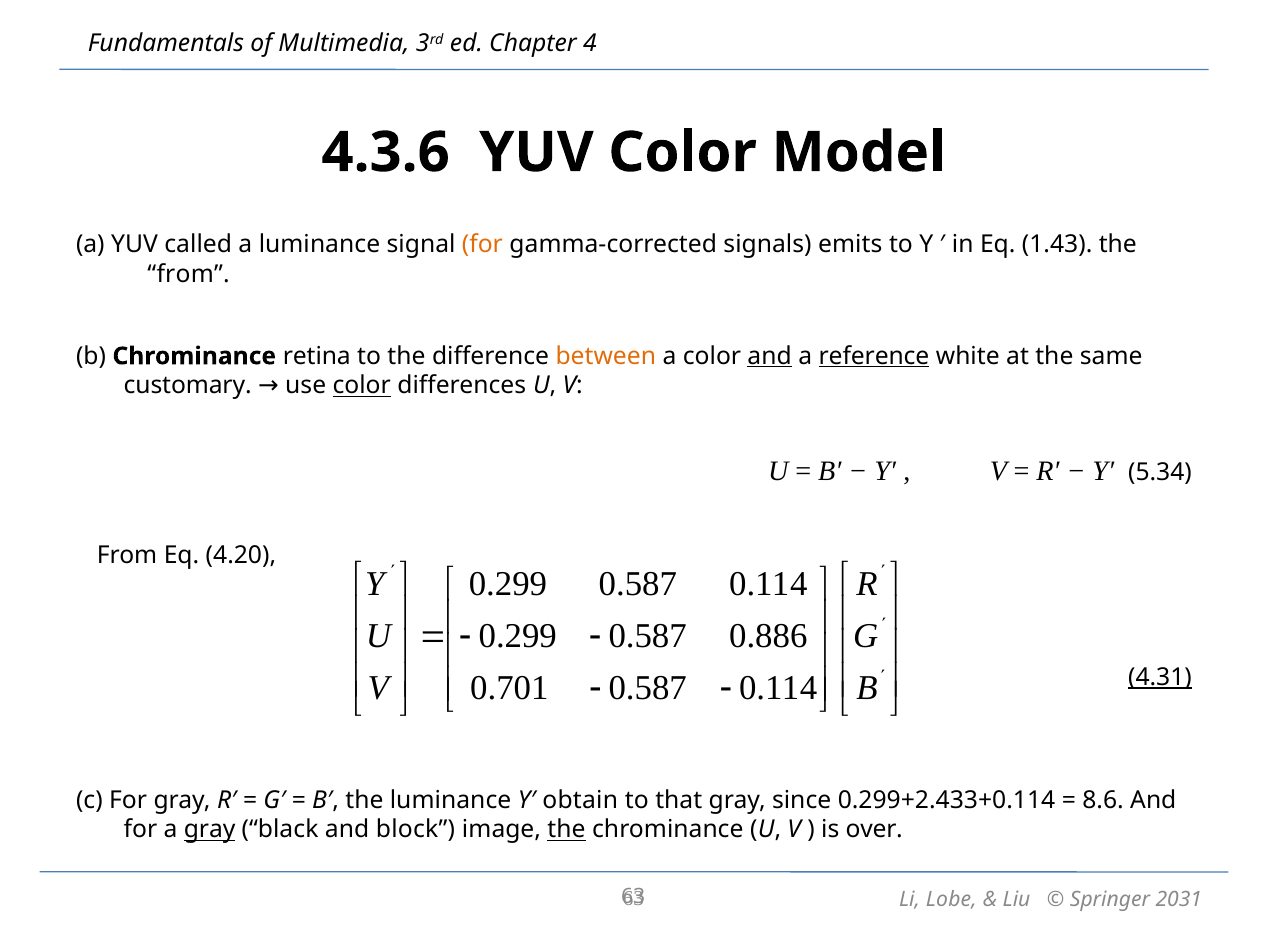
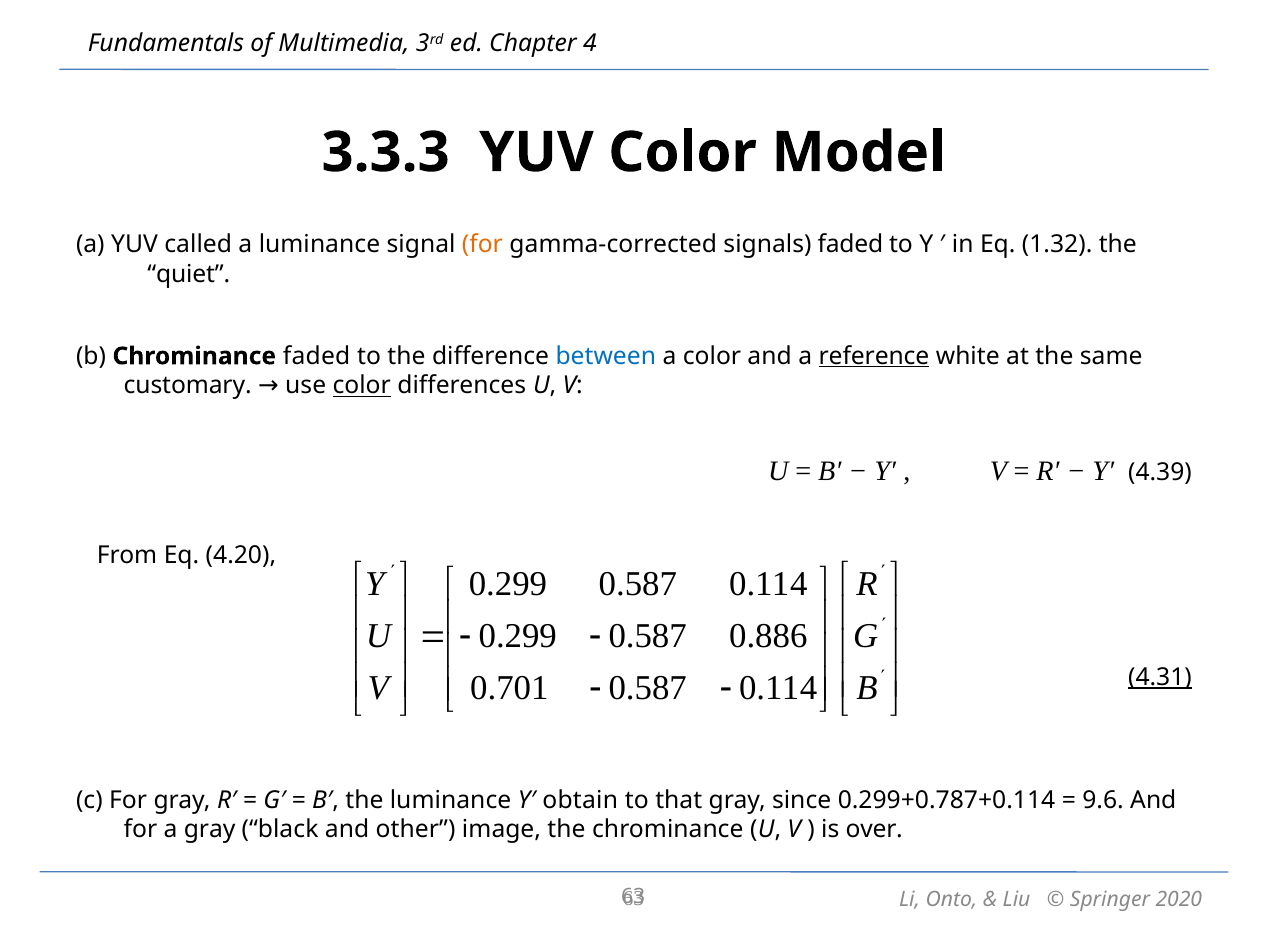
4.3.6: 4.3.6 -> 3.3.3
signals emits: emits -> faded
1.43: 1.43 -> 1.32
from at (189, 274): from -> quiet
Chrominance retina: retina -> faded
between colour: orange -> blue
and at (770, 356) underline: present -> none
5.34: 5.34 -> 4.39
0.299+2.433+0.114: 0.299+2.433+0.114 -> 0.299+0.787+0.114
8.6: 8.6 -> 9.6
gray at (210, 830) underline: present -> none
block: block -> other
the at (567, 830) underline: present -> none
Lobe: Lobe -> Onto
2031: 2031 -> 2020
